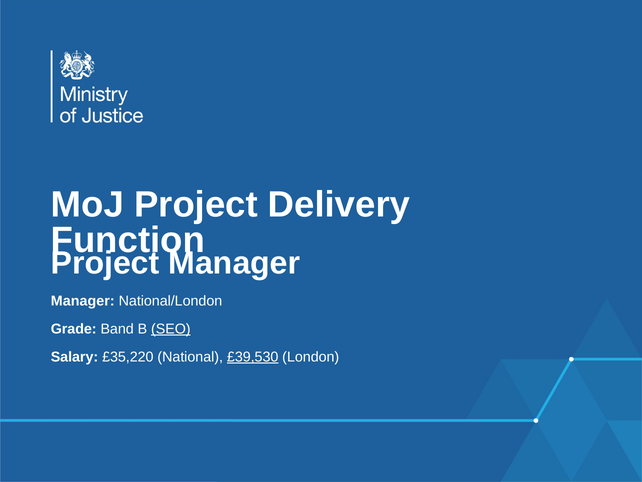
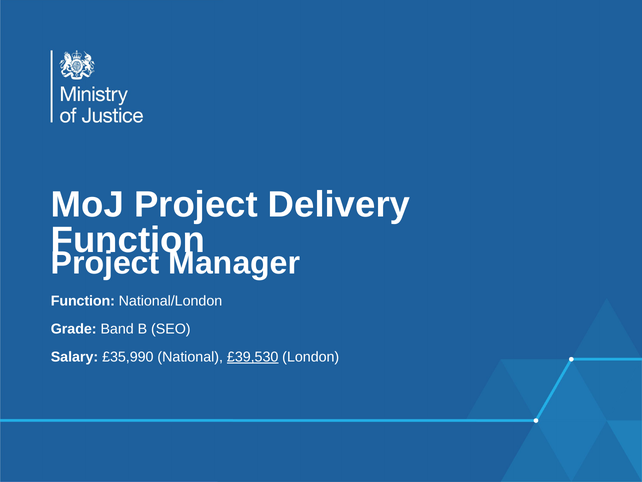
Manager at (83, 301): Manager -> Function
SEO underline: present -> none
£35,220: £35,220 -> £35,990
